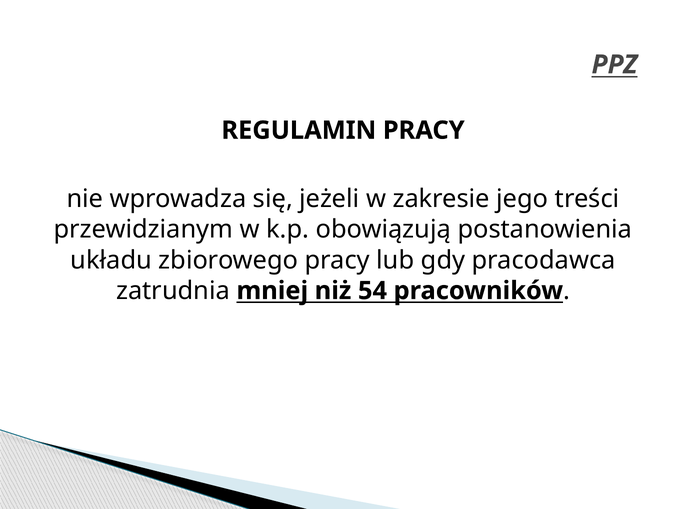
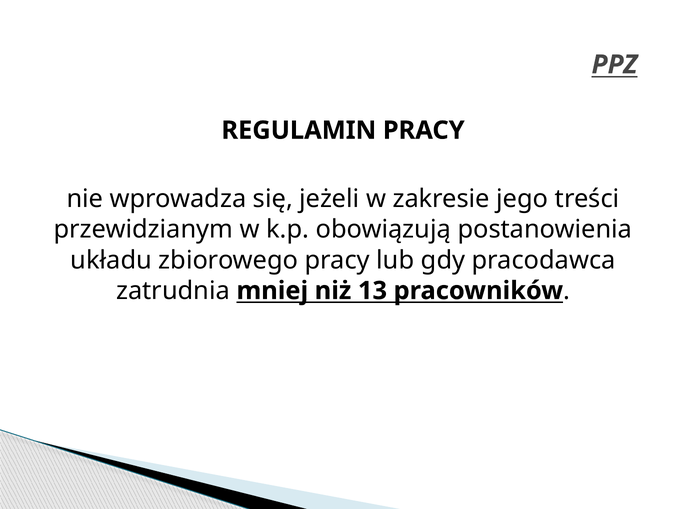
54: 54 -> 13
